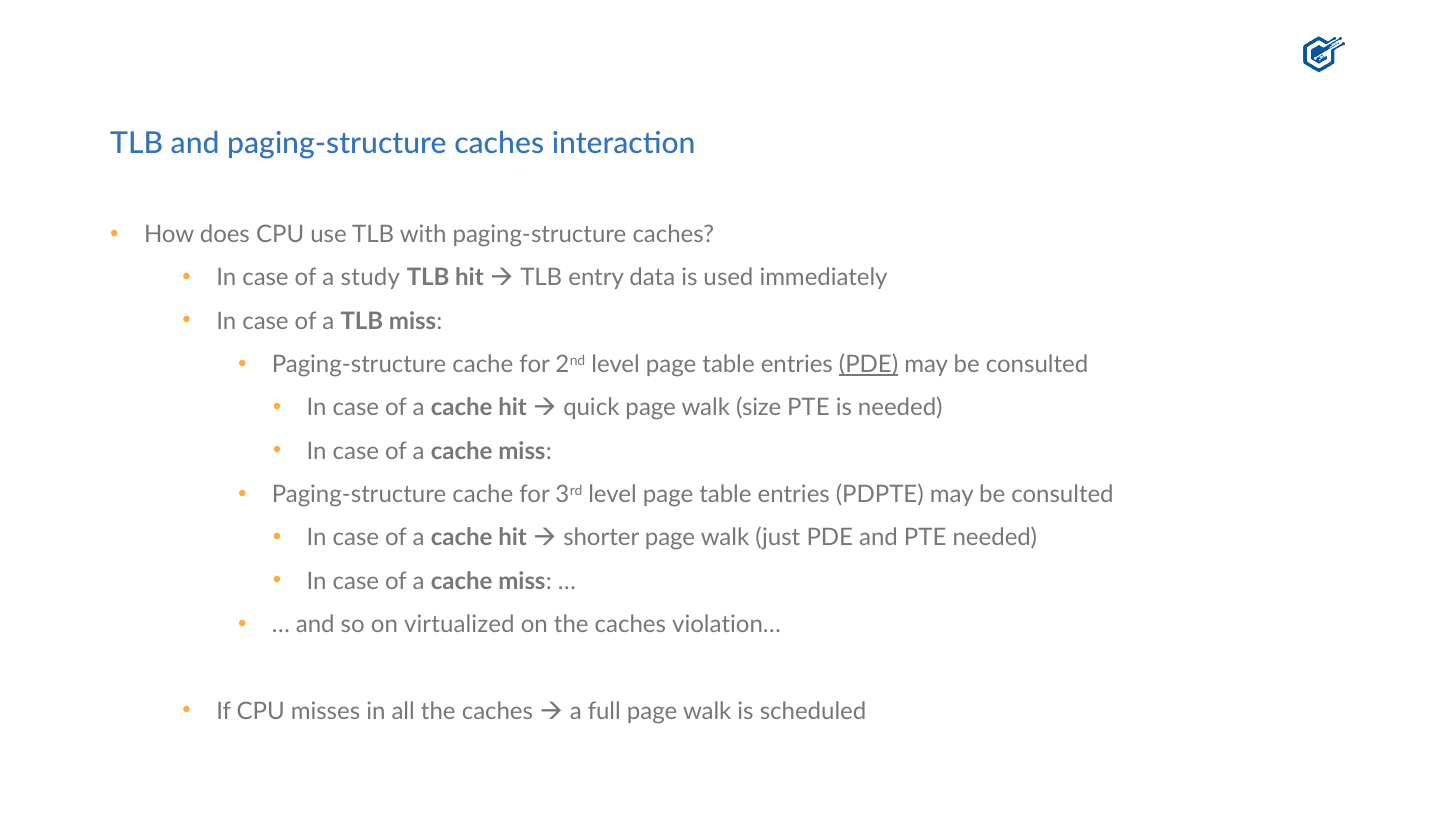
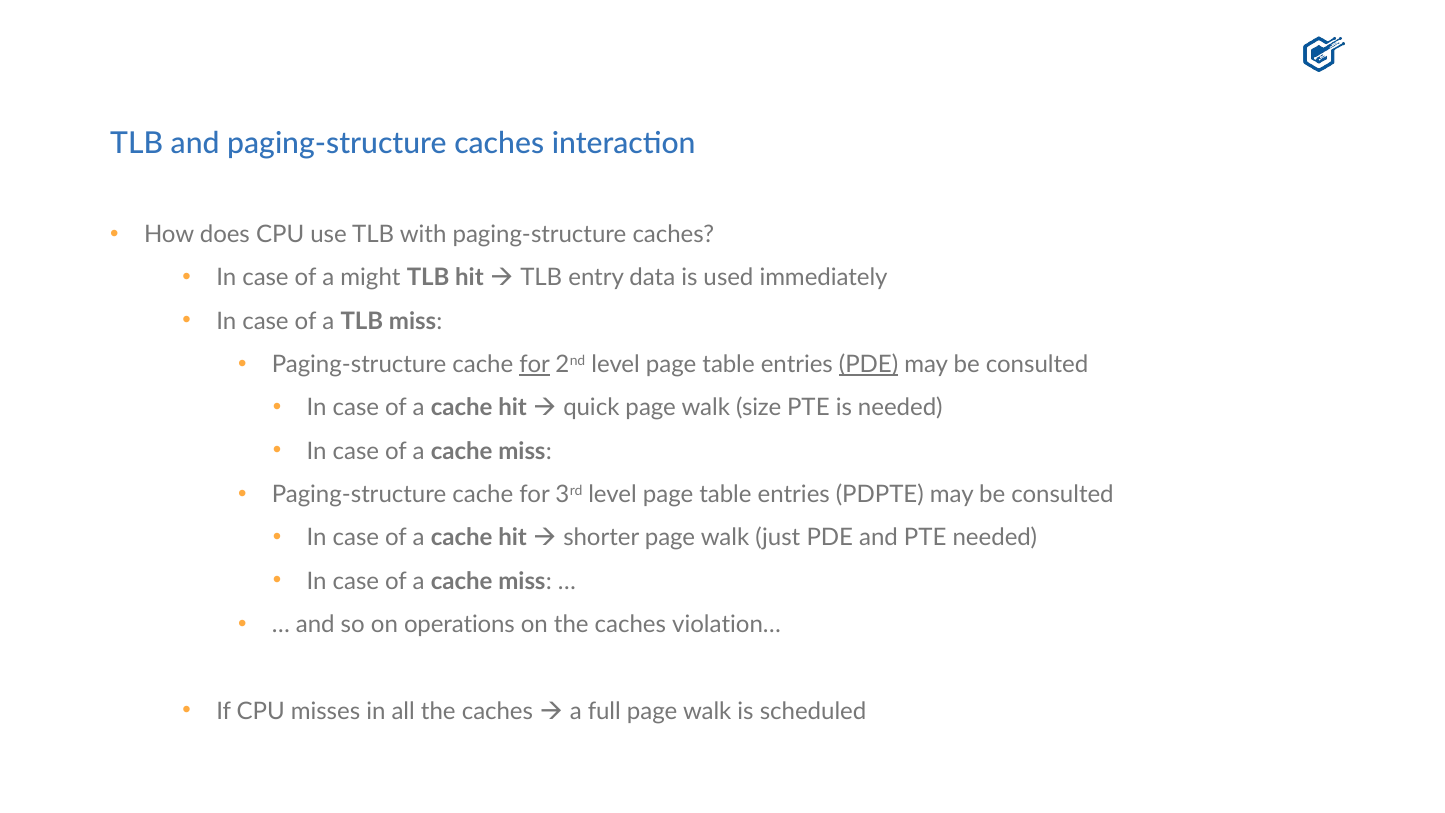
study: study -> might
for at (535, 365) underline: none -> present
virtualized: virtualized -> operations
